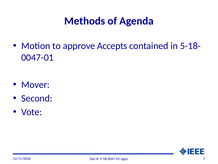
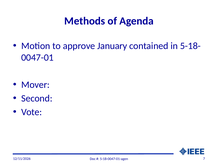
Accepts: Accepts -> January
